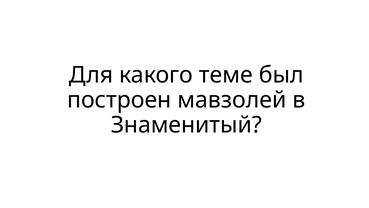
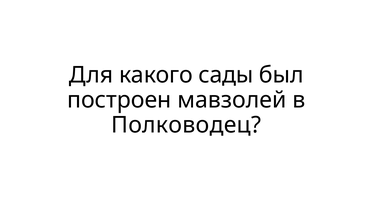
теме: теме -> сады
Знаменитый: Знаменитый -> Полководец
